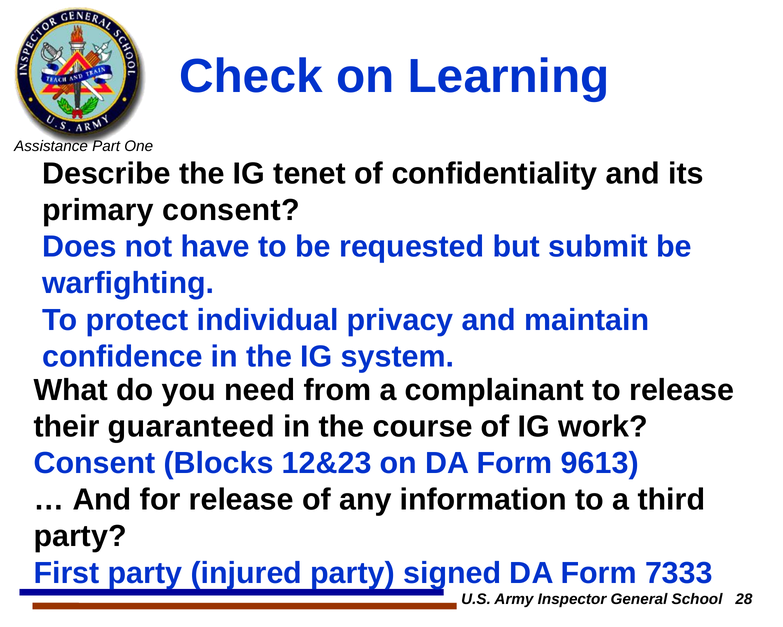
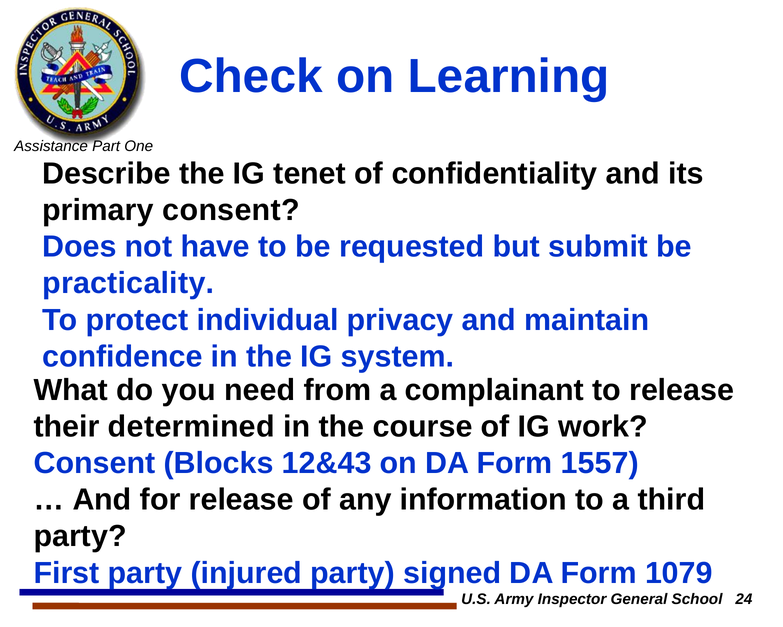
warfighting: warfighting -> practicality
guaranteed: guaranteed -> determined
12&23: 12&23 -> 12&43
9613: 9613 -> 1557
7333: 7333 -> 1079
28: 28 -> 24
